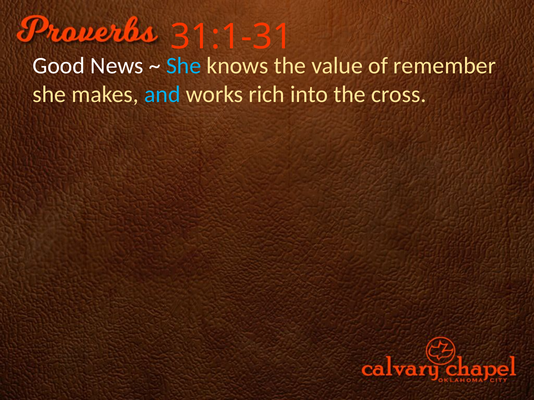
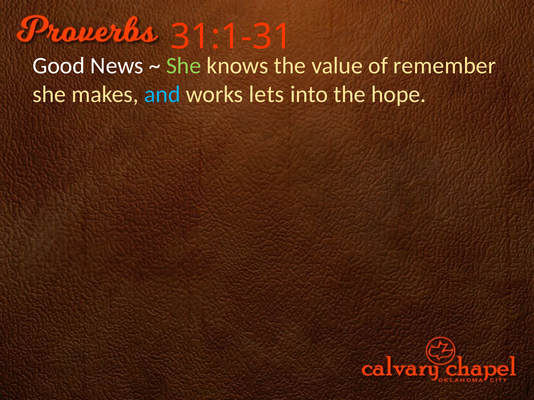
She at (184, 66) colour: light blue -> light green
rich: rich -> lets
cross: cross -> hope
